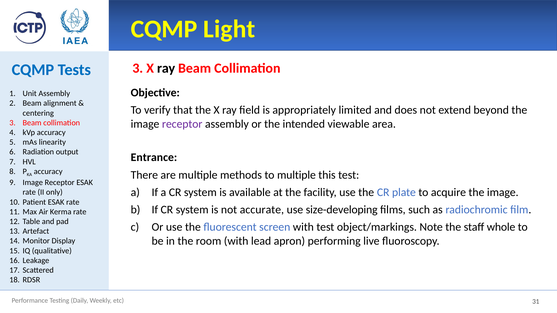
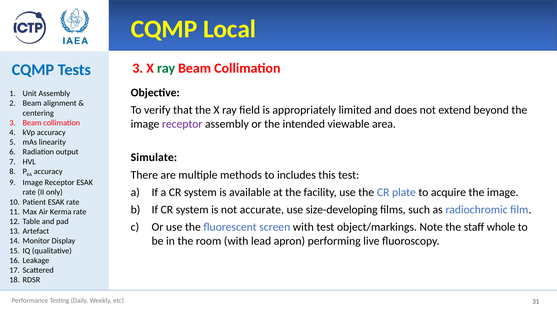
Light: Light -> Local
ray at (166, 68) colour: black -> green
Entrance: Entrance -> Simulate
to multiple: multiple -> includes
